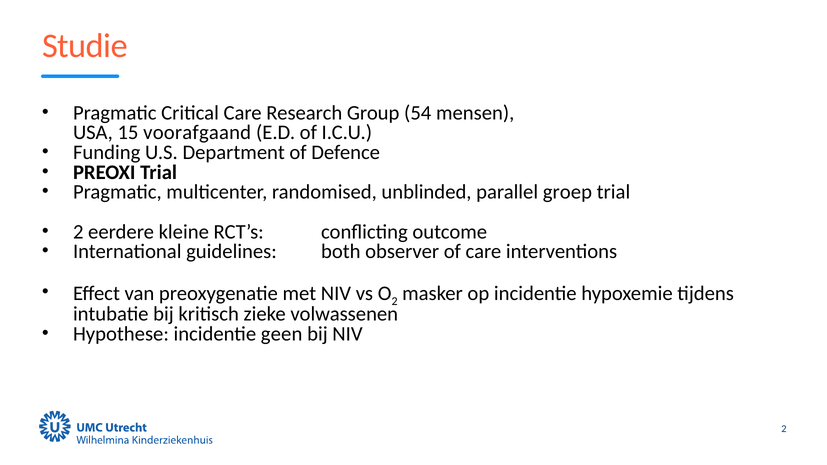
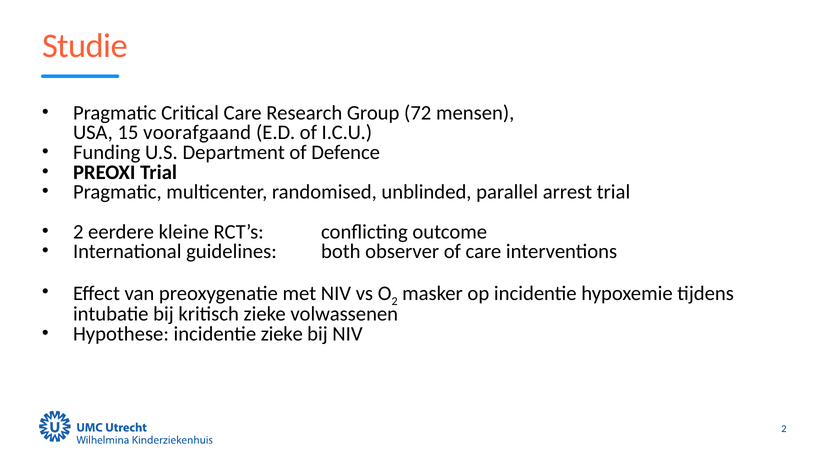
54: 54 -> 72
groep: groep -> arrest
incidentie geen: geen -> zieke
